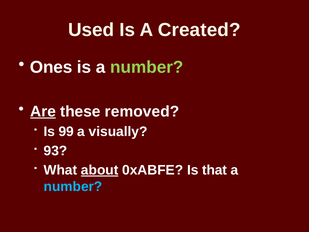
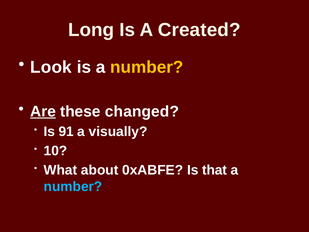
Used: Used -> Long
Ones: Ones -> Look
number at (147, 67) colour: light green -> yellow
removed: removed -> changed
99: 99 -> 91
93: 93 -> 10
about underline: present -> none
